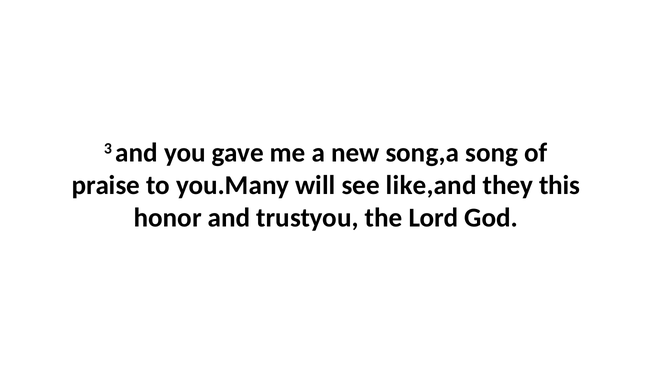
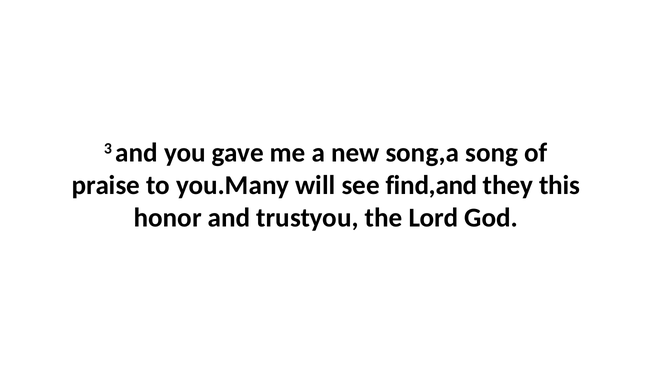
like,and: like,and -> find,and
